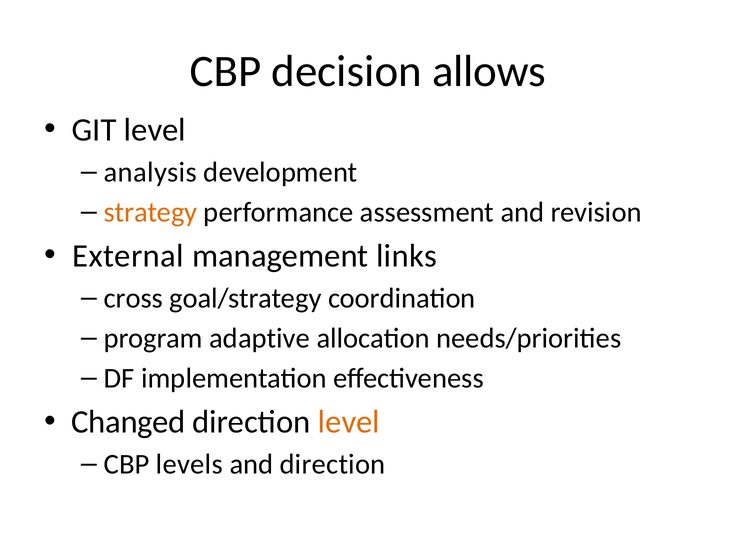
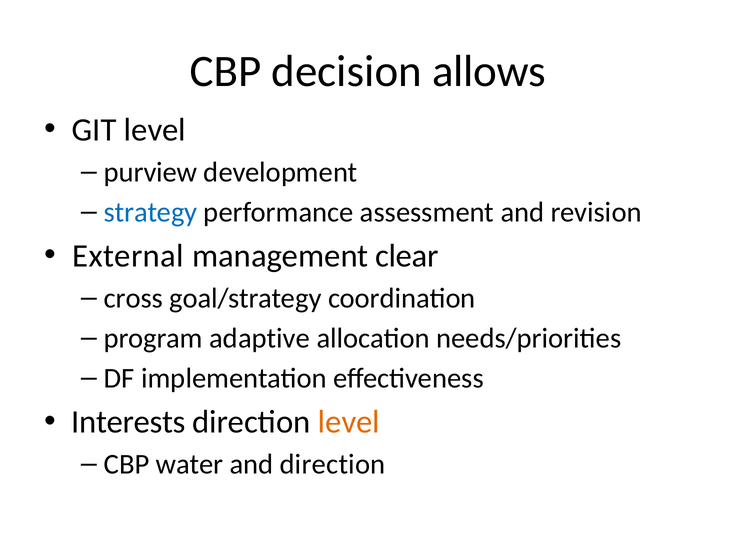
analysis: analysis -> purview
strategy colour: orange -> blue
links: links -> clear
Changed: Changed -> Interests
levels: levels -> water
